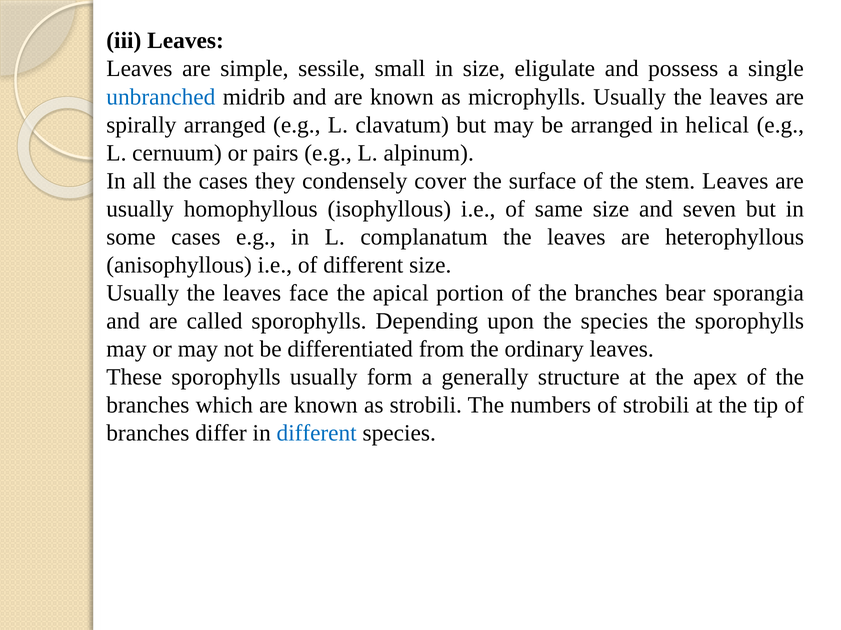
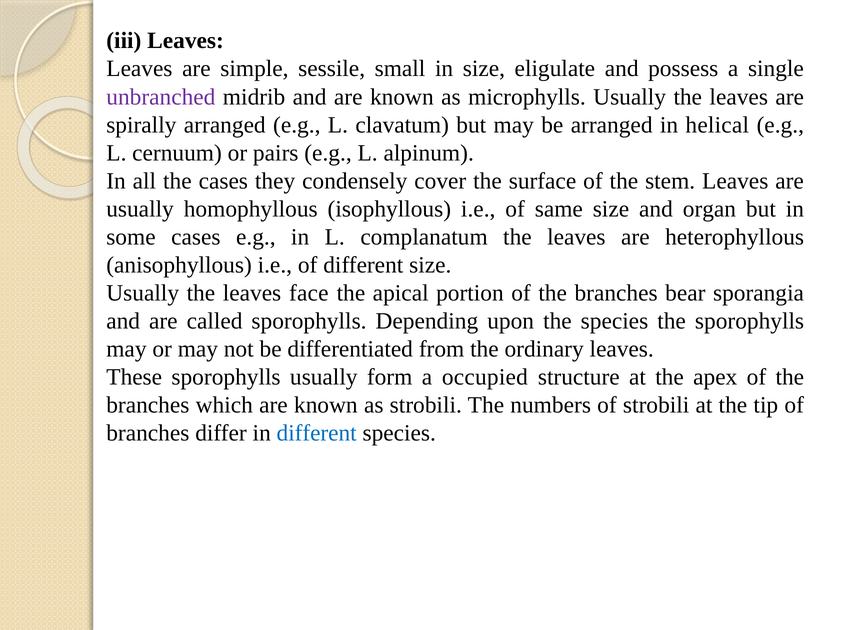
unbranched colour: blue -> purple
seven: seven -> organ
generally: generally -> occupied
